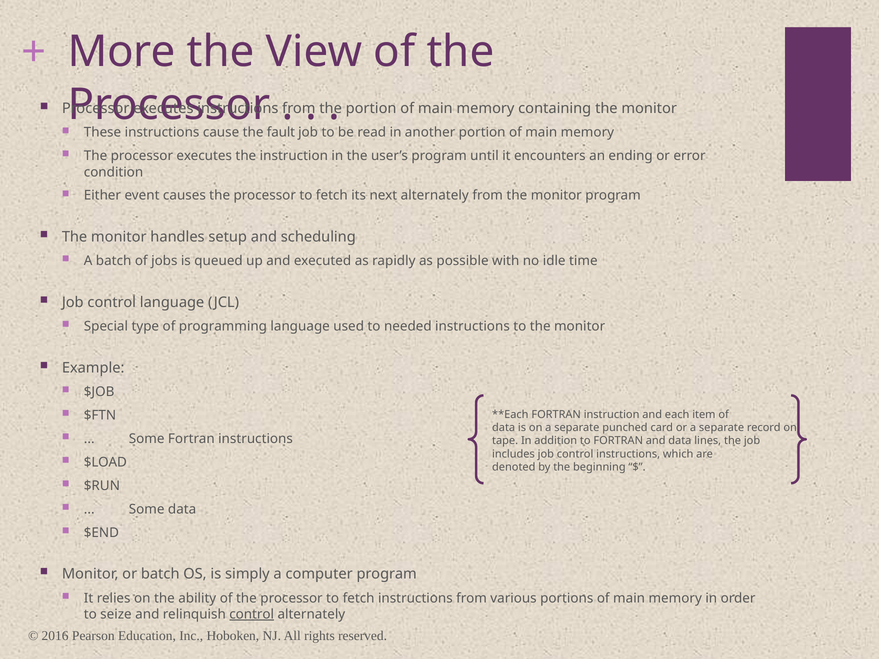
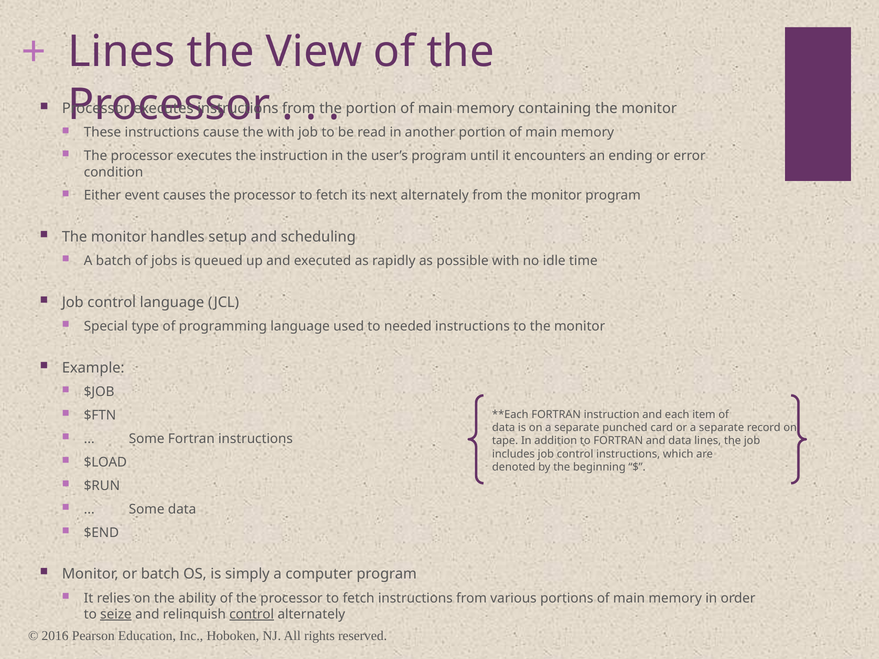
More at (122, 52): More -> Lines
fault at (281, 133): fault -> with
seize underline: none -> present
